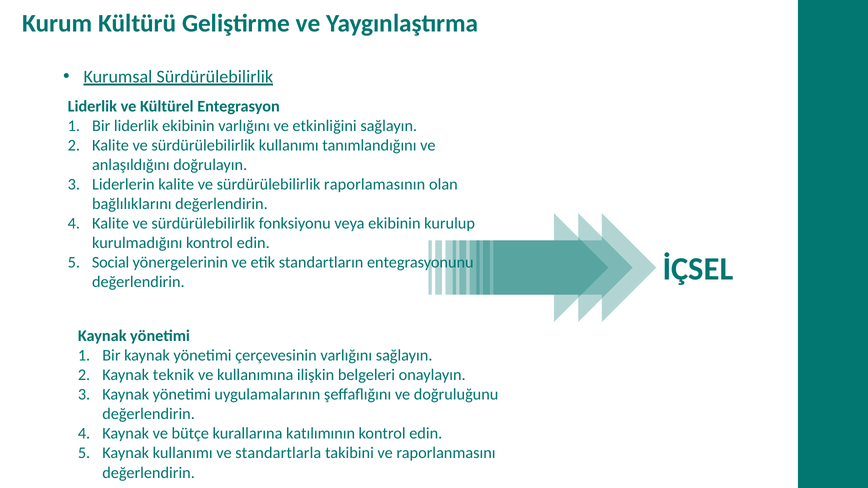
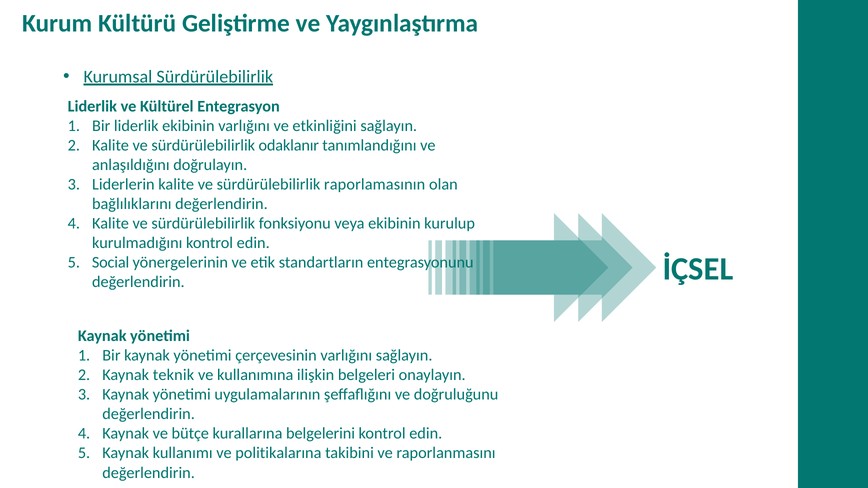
sürdürülebilirlik kullanımı: kullanımı -> odaklanır
katılımının: katılımının -> belgelerini
standartlarla: standartlarla -> politikalarına
